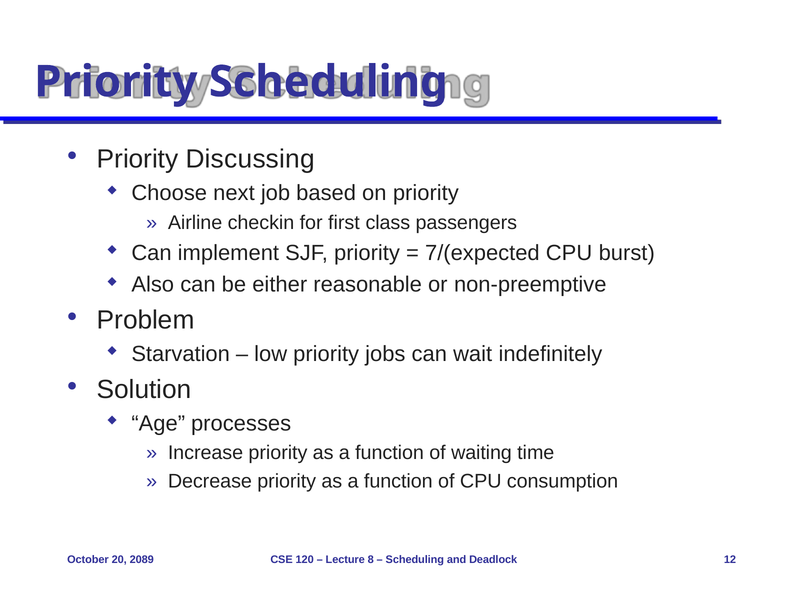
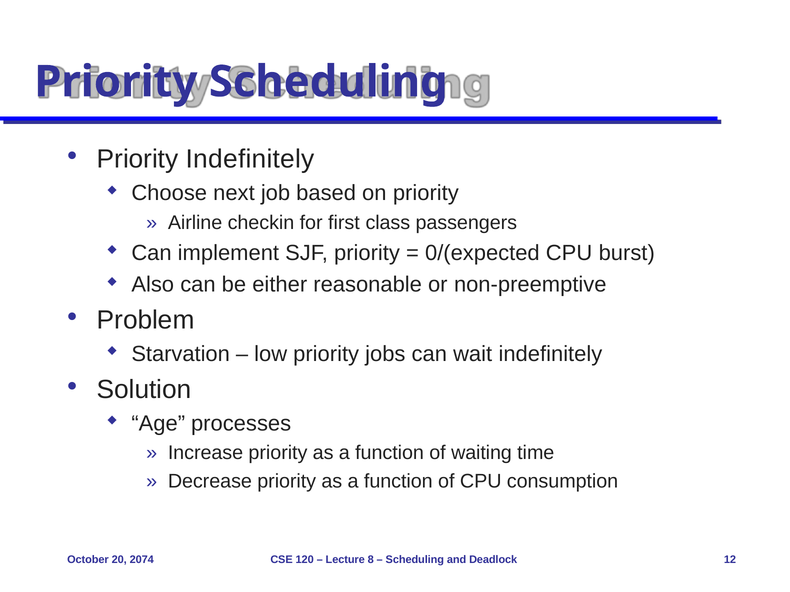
Priority Discussing: Discussing -> Indefinitely
7/(expected: 7/(expected -> 0/(expected
2089: 2089 -> 2074
